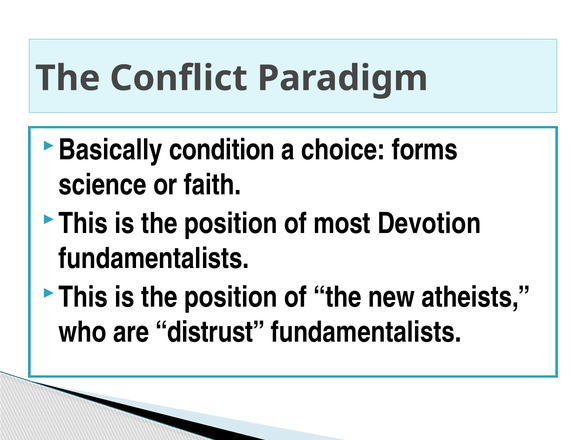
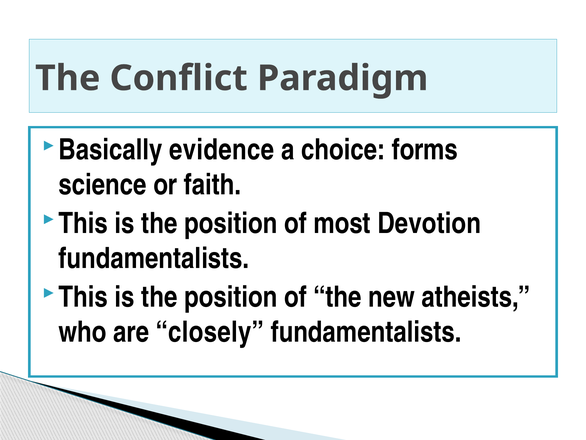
condition: condition -> evidence
distrust: distrust -> closely
